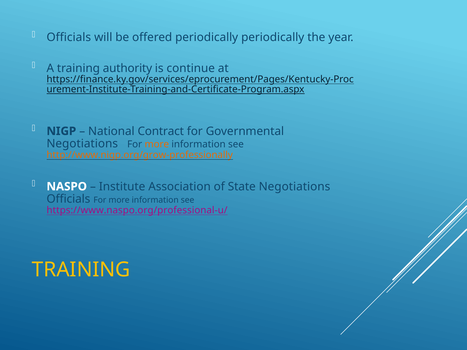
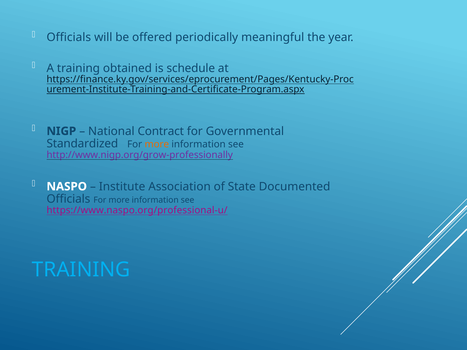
periodically periodically: periodically -> meaningful
authority: authority -> obtained
continue: continue -> schedule
Negotiations at (82, 144): Negotiations -> Standardized
http://www.nigp.org/grow-professionally colour: orange -> purple
State Negotiations: Negotiations -> Documented
TRAINING at (81, 270) colour: yellow -> light blue
